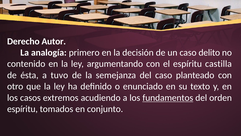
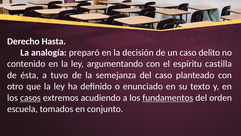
Autor: Autor -> Hasta
primero: primero -> preparó
casos underline: none -> present
espíritu at (22, 109): espíritu -> escuela
